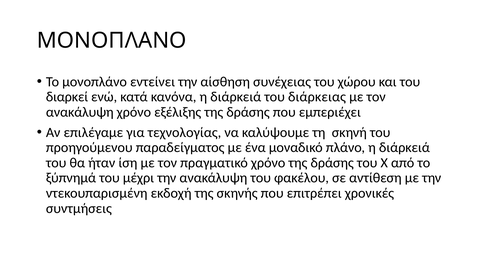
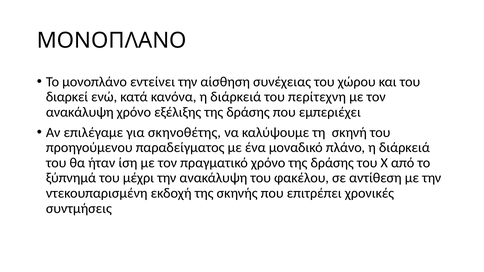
διάρκειας: διάρκειας -> περίτεχνη
τεχνολογίας: τεχνολογίας -> σκηνοθέτης
